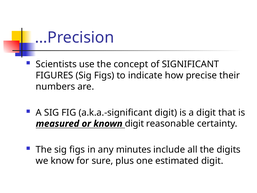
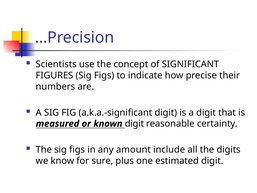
minutes: minutes -> amount
